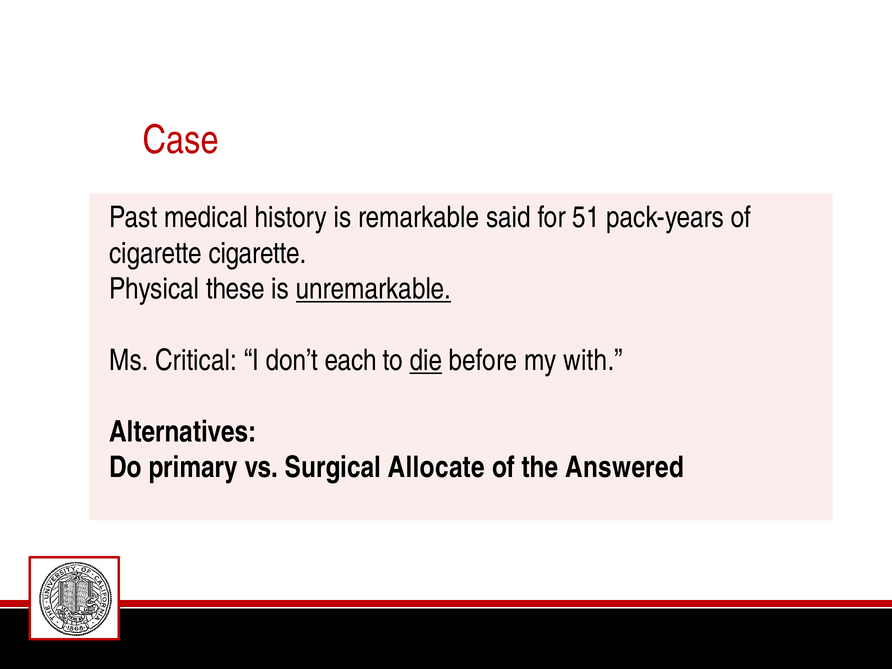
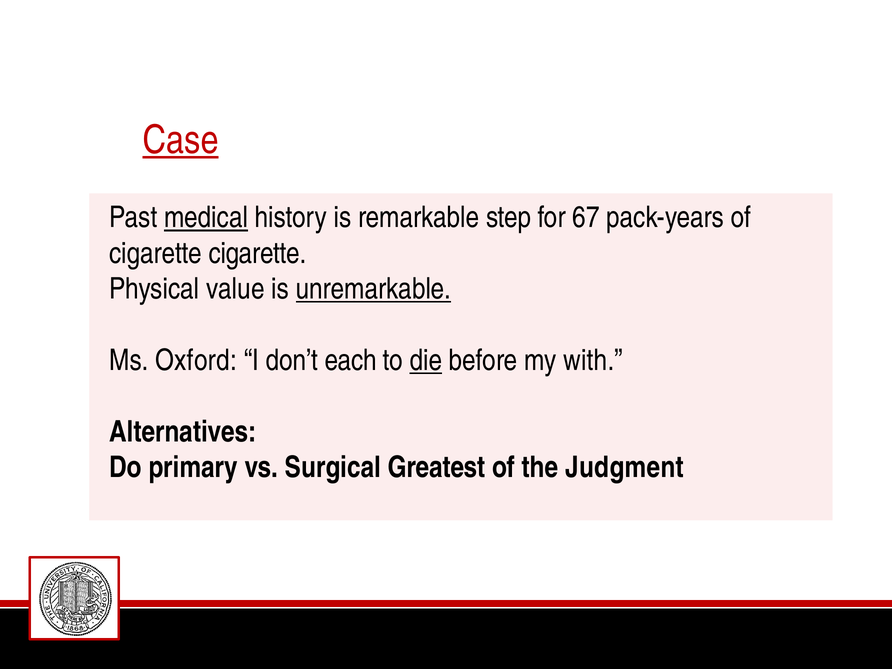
Case underline: none -> present
medical underline: none -> present
said: said -> step
51: 51 -> 67
these: these -> value
Critical: Critical -> Oxford
Allocate: Allocate -> Greatest
Answered: Answered -> Judgment
